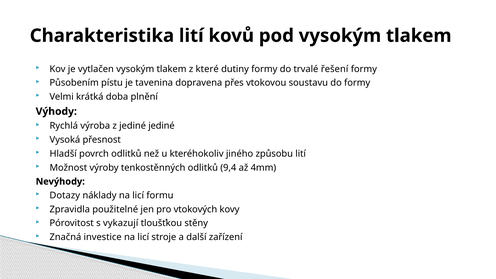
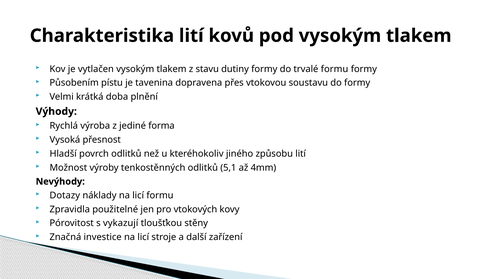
které: které -> stavu
trvalé řešení: řešení -> formu
jediné jediné: jediné -> forma
9,4: 9,4 -> 5,1
